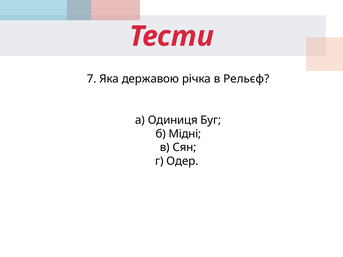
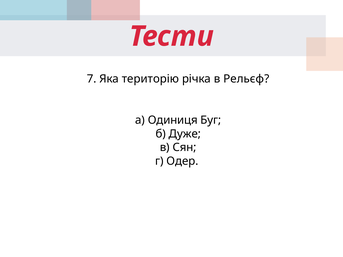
державою: державою -> територію
Мідні: Мідні -> Дуже
